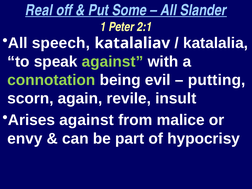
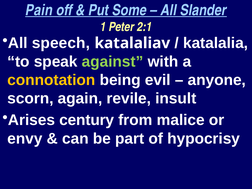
Real: Real -> Pain
connotation colour: light green -> yellow
putting: putting -> anyone
Arises against: against -> century
